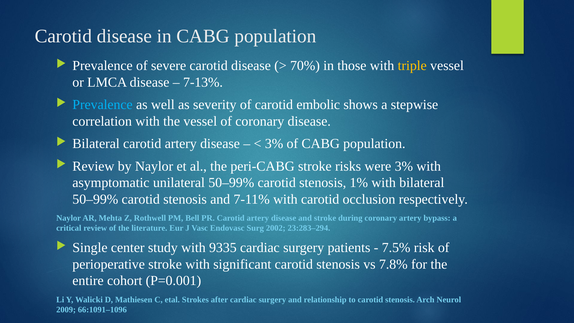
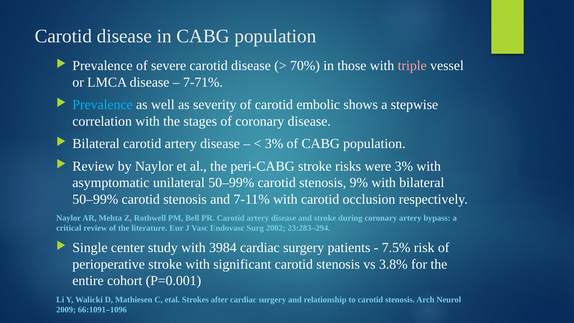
triple colour: yellow -> pink
7-13%: 7-13% -> 7-71%
the vessel: vessel -> stages
1%: 1% -> 9%
9335: 9335 -> 3984
7.8%: 7.8% -> 3.8%
